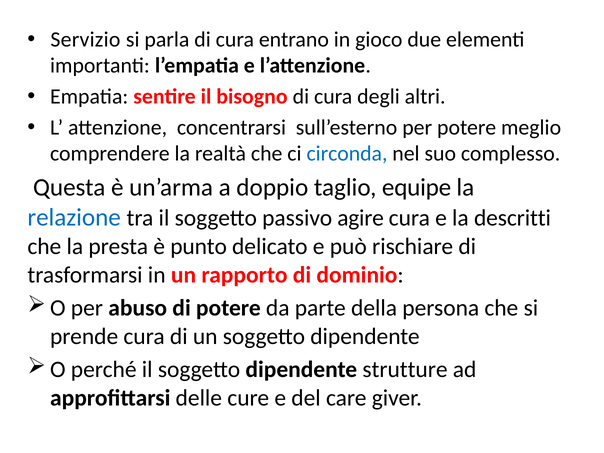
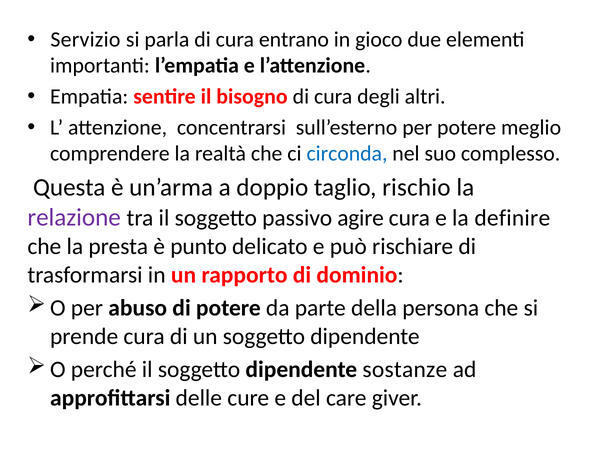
equipe: equipe -> rischio
relazione colour: blue -> purple
descritti: descritti -> definire
strutture: strutture -> sostanze
